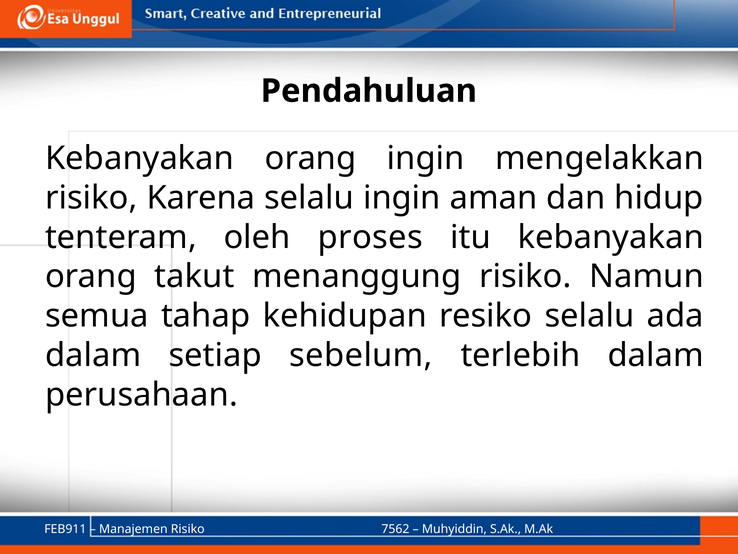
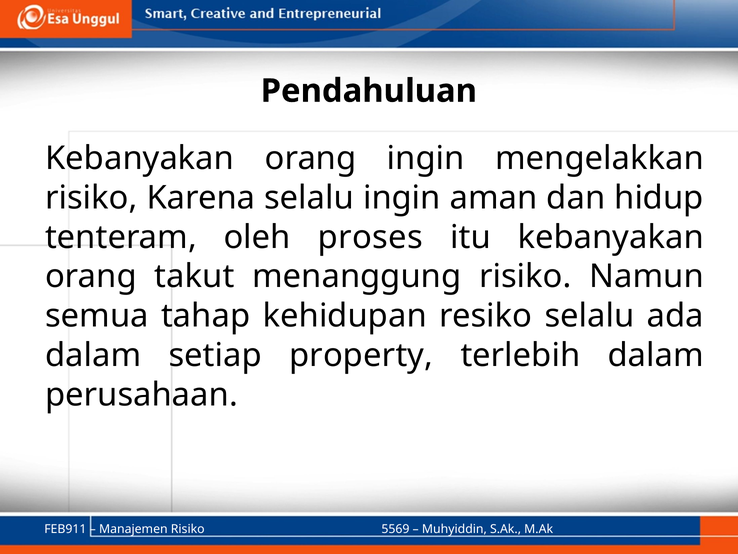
sebelum: sebelum -> property
7562: 7562 -> 5569
